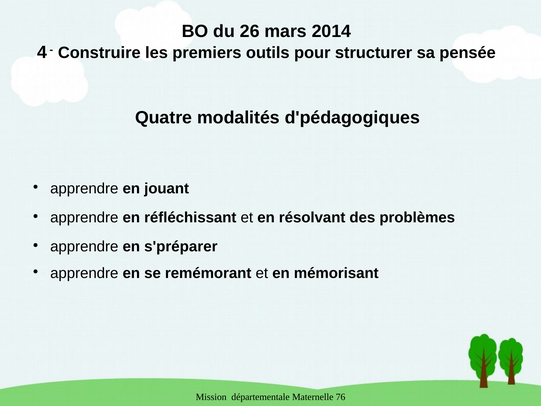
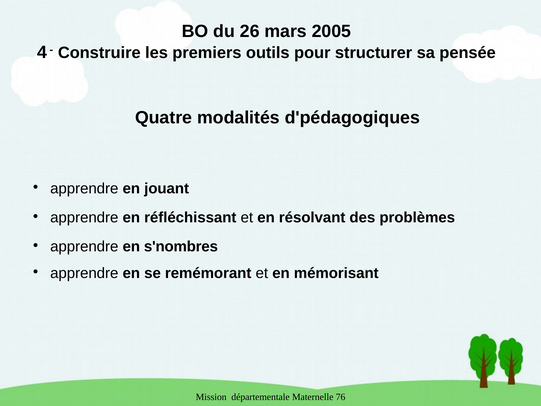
2014: 2014 -> 2005
s'préparer: s'préparer -> s'nombres
